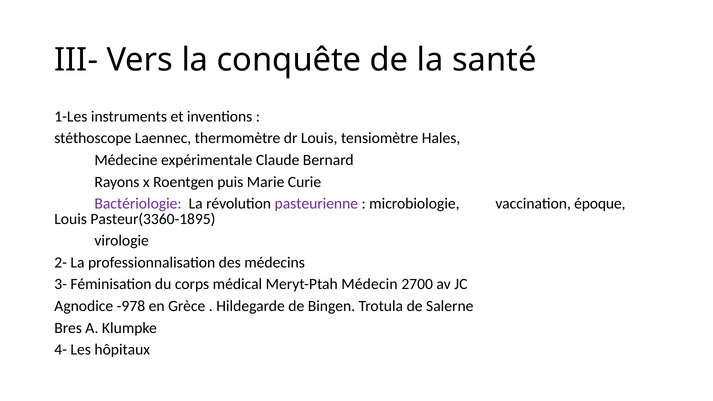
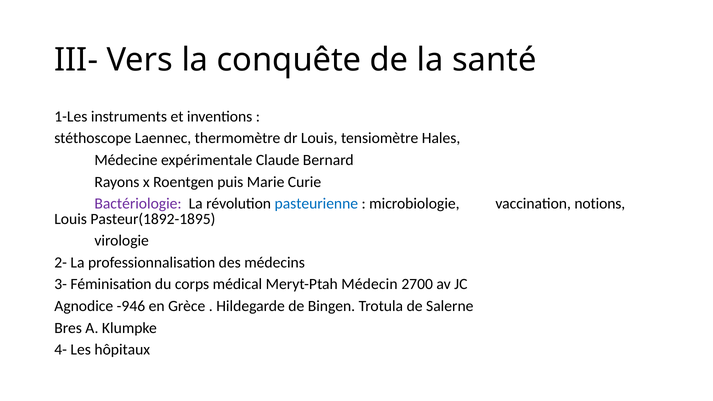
pasteurienne colour: purple -> blue
époque: époque -> notions
Pasteur(3360-1895: Pasteur(3360-1895 -> Pasteur(1892-1895
-978: -978 -> -946
